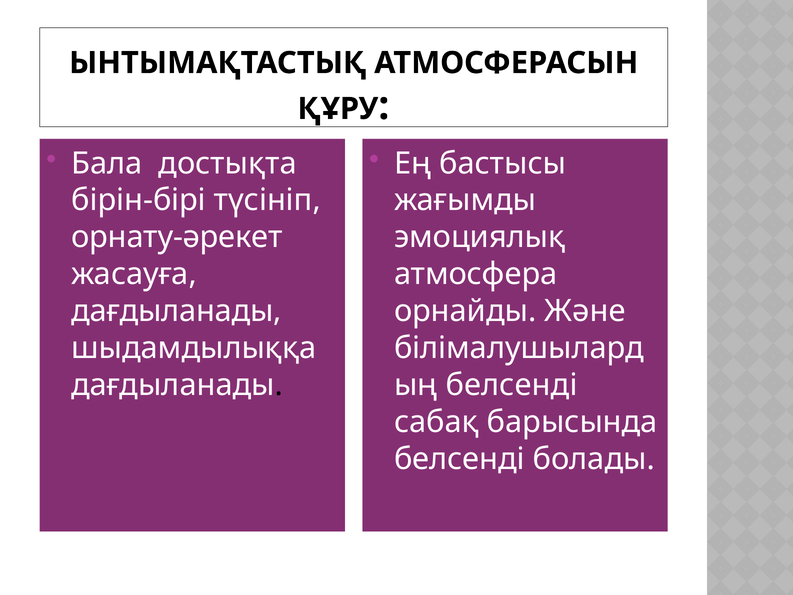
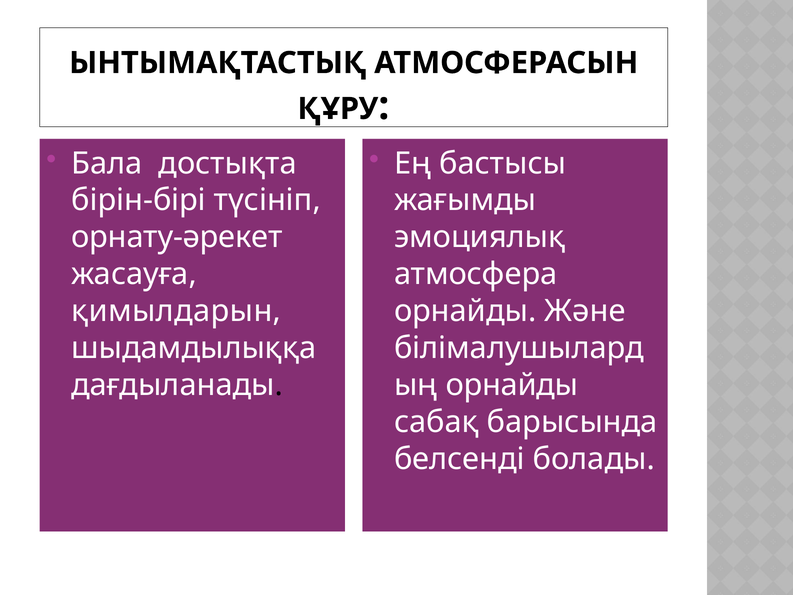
дағдыланады at (176, 311): дағдыланады -> қимылдарын
белсенді at (512, 385): белсенді -> орнайды
